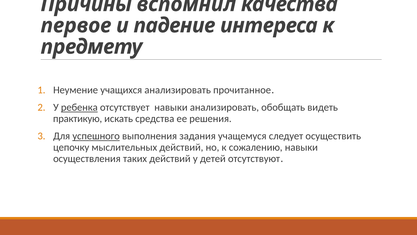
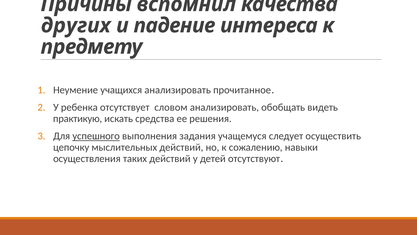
первое: первое -> других
ребенка underline: present -> none
отсутствует навыки: навыки -> словом
